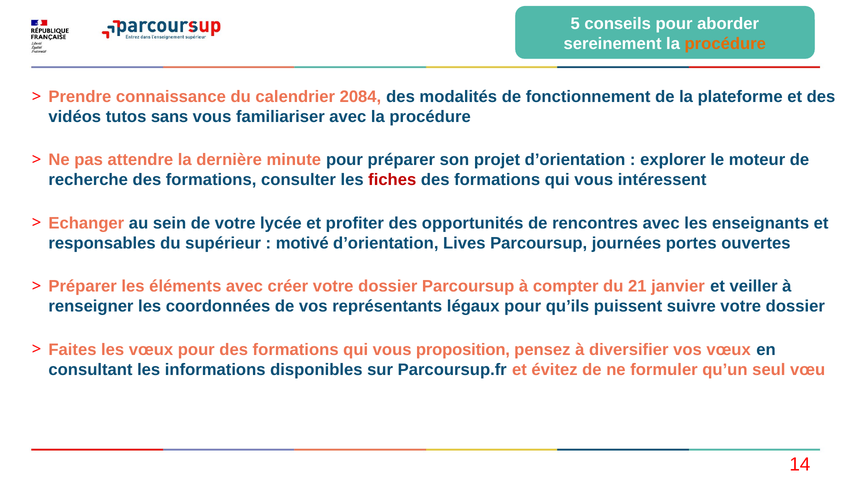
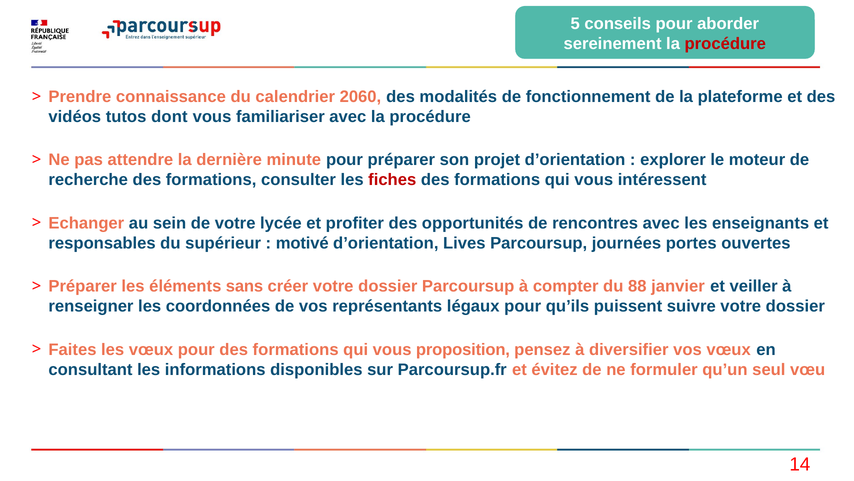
procédure at (725, 43) colour: orange -> red
2084: 2084 -> 2060
sans: sans -> dont
éléments avec: avec -> sans
21: 21 -> 88
